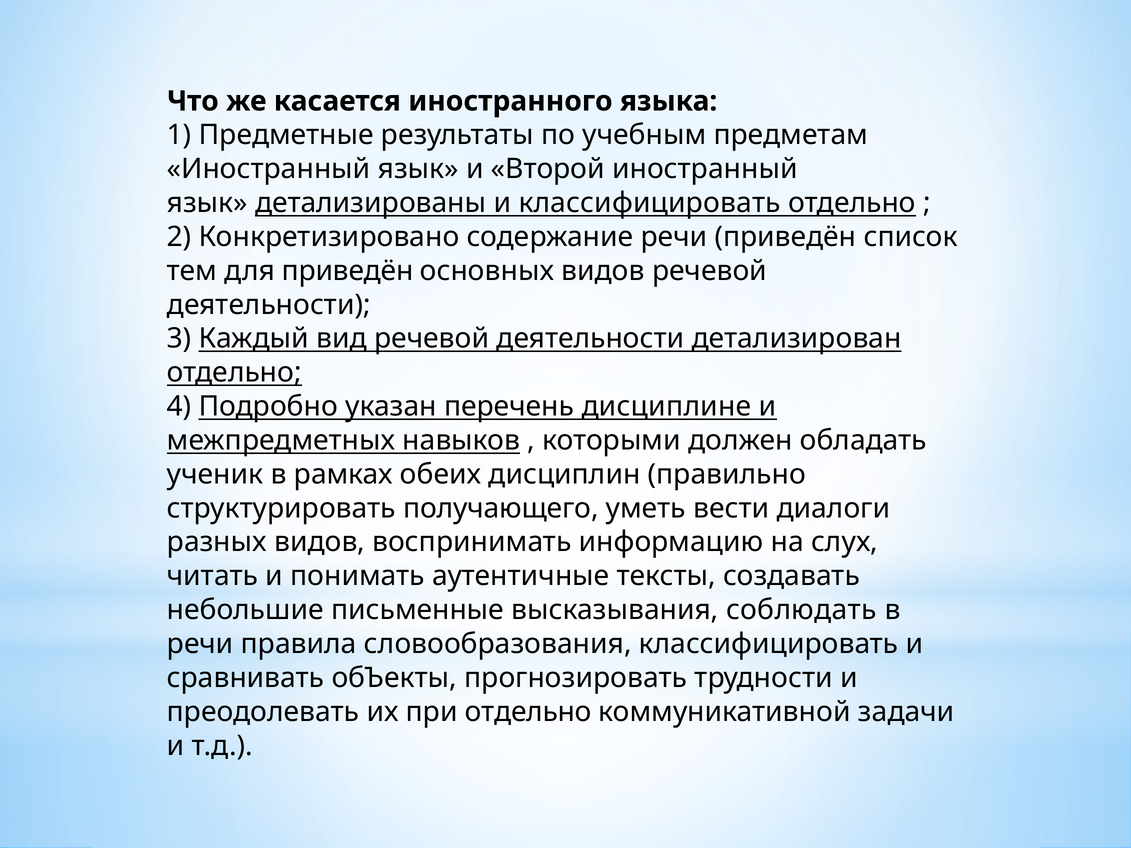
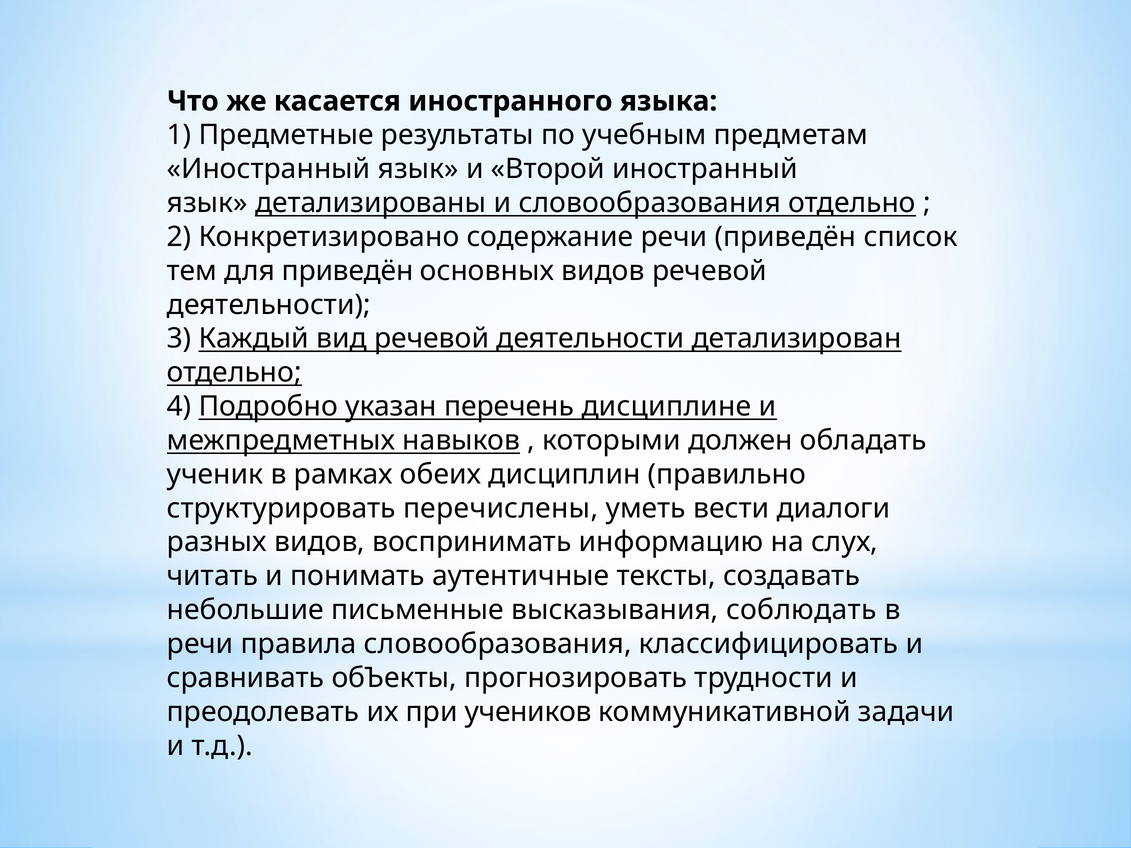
и классифицировать: классифицировать -> словообразования
получающего: получающего -> перечислены
при отдельно: отдельно -> учеников
